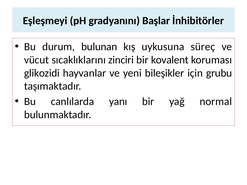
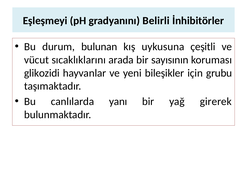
Başlar: Başlar -> Belirli
süreç: süreç -> çeşitli
zinciri: zinciri -> arada
kovalent: kovalent -> sayısının
normal: normal -> girerek
